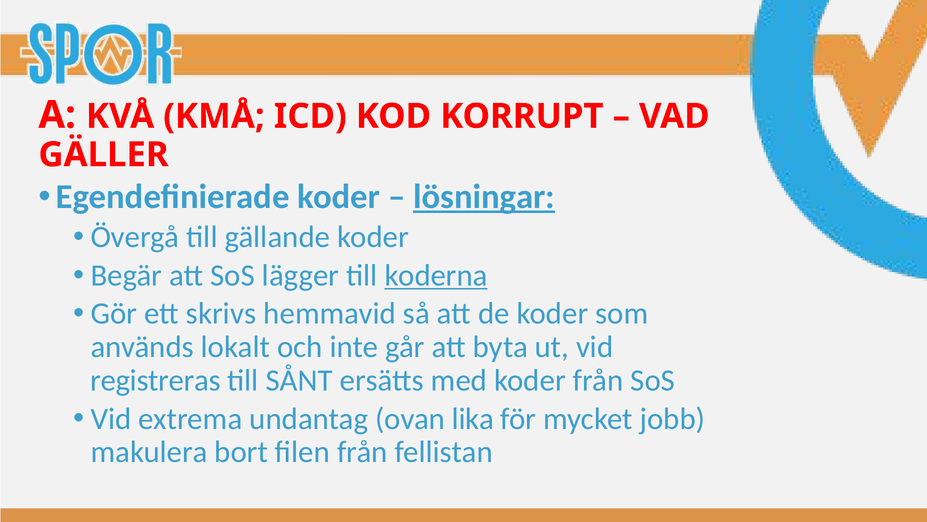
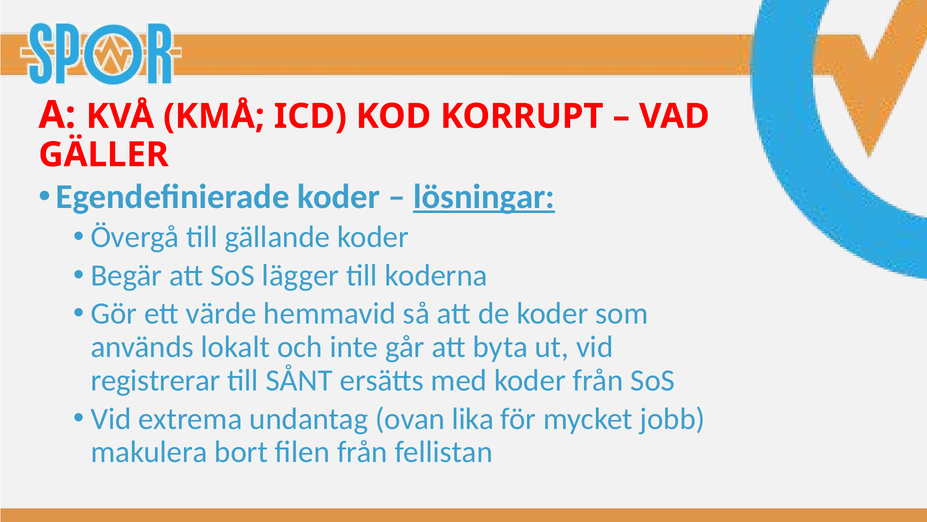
koderna underline: present -> none
skrivs: skrivs -> värde
registreras: registreras -> registrerar
